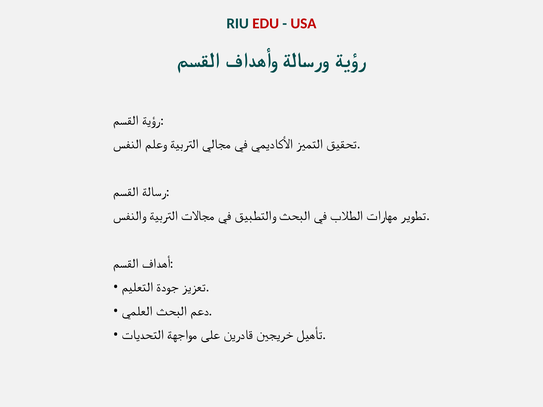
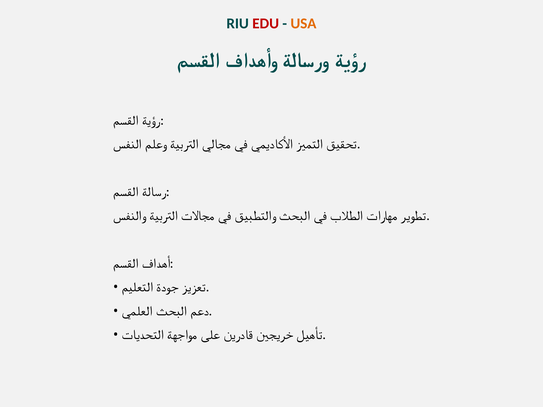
USA colour: red -> orange
